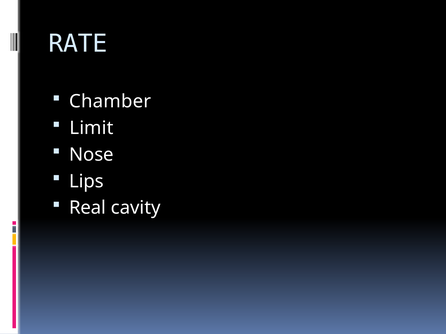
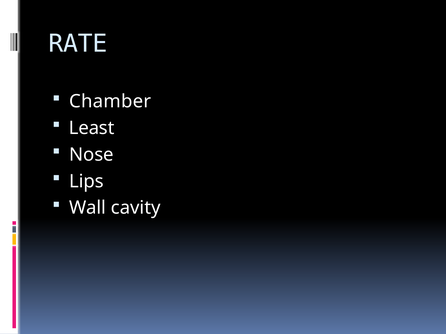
Limit: Limit -> Least
Real: Real -> Wall
